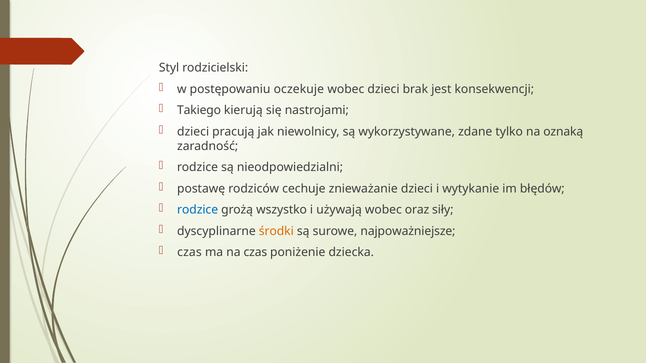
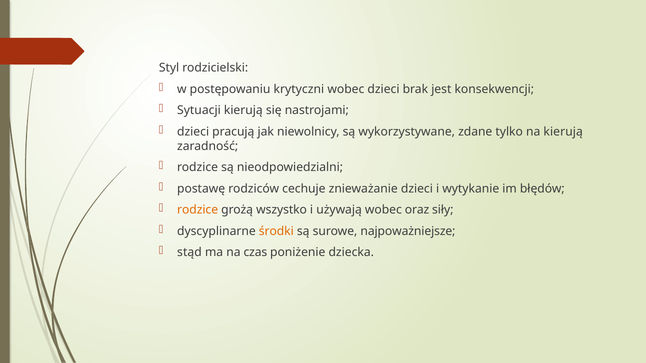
oczekuje: oczekuje -> krytyczni
Takiego: Takiego -> Sytuacji
na oznaką: oznaką -> kierują
rodzice at (198, 210) colour: blue -> orange
czas at (189, 253): czas -> stąd
